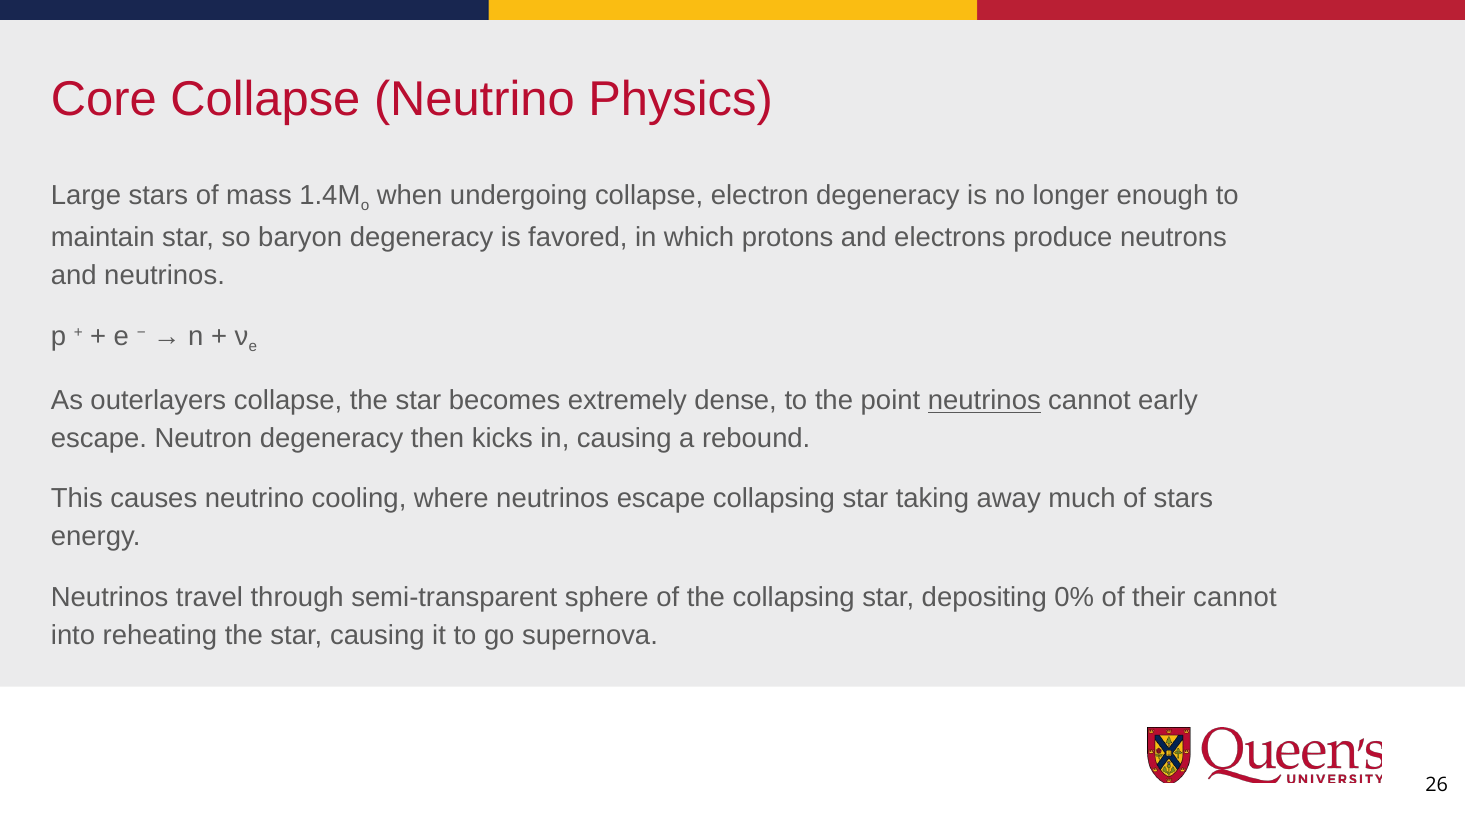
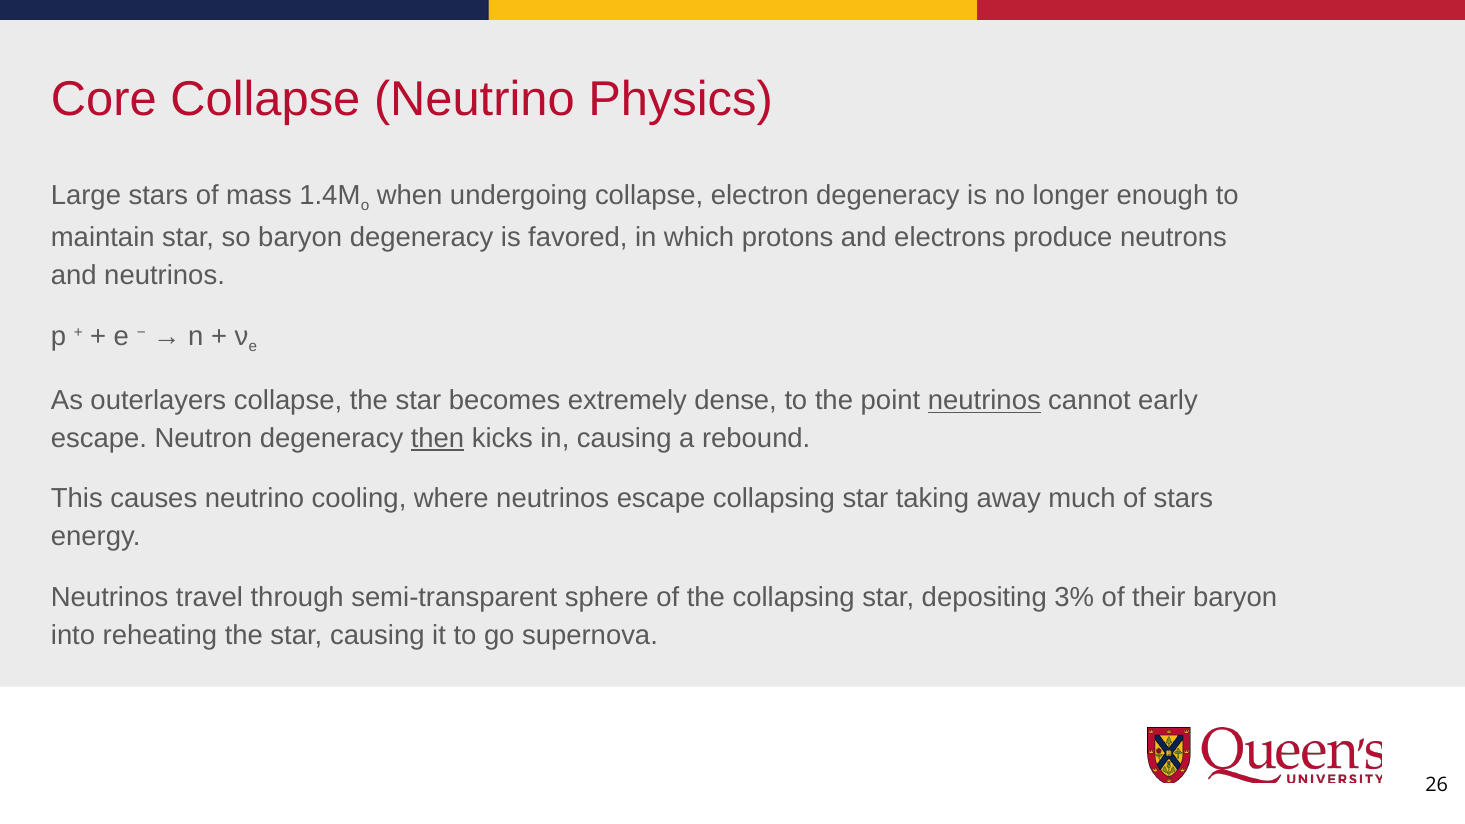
then underline: none -> present
0%: 0% -> 3%
their cannot: cannot -> baryon
